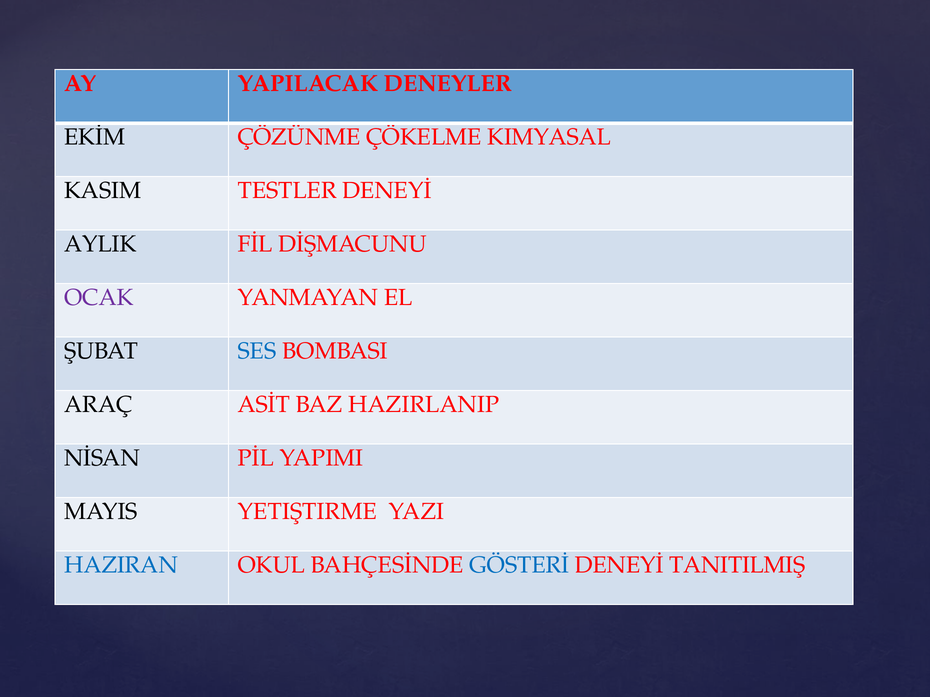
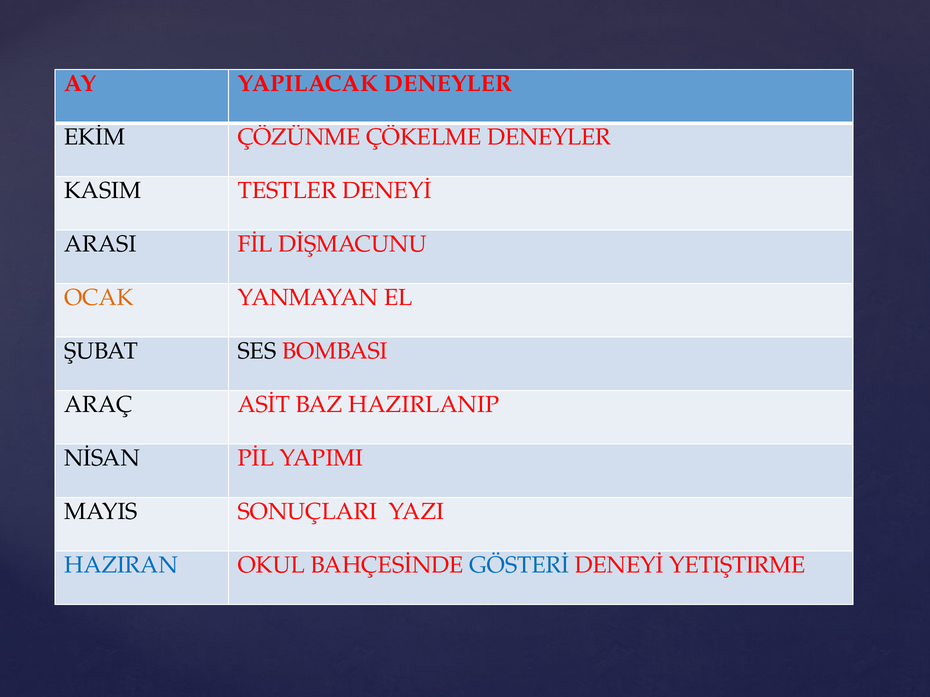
ÇÖKELME KIMYASAL: KIMYASAL -> DENEYLER
AYLIK: AYLIK -> ARASI
OCAK colour: purple -> orange
SES colour: blue -> black
YETIŞTIRME: YETIŞTIRME -> SONUÇLARI
TANITILMIŞ: TANITILMIŞ -> YETIŞTIRME
